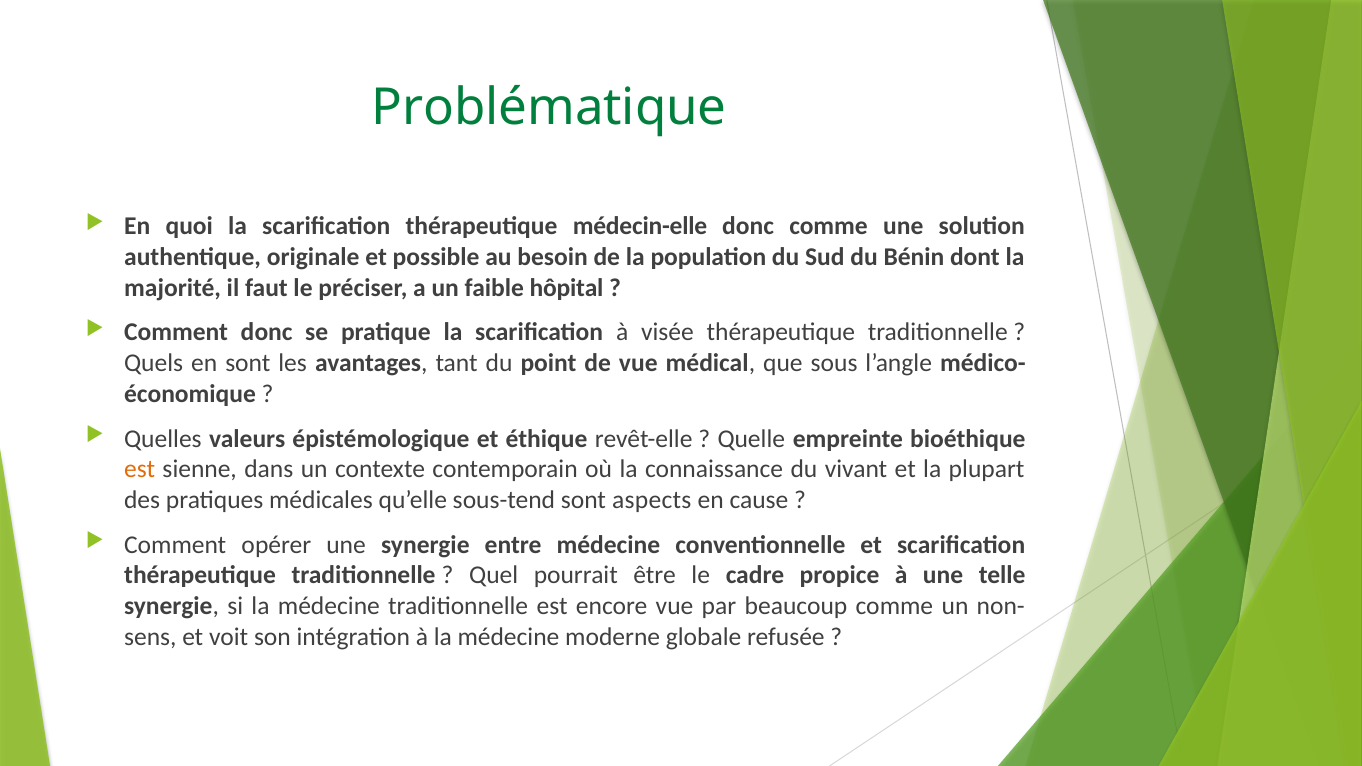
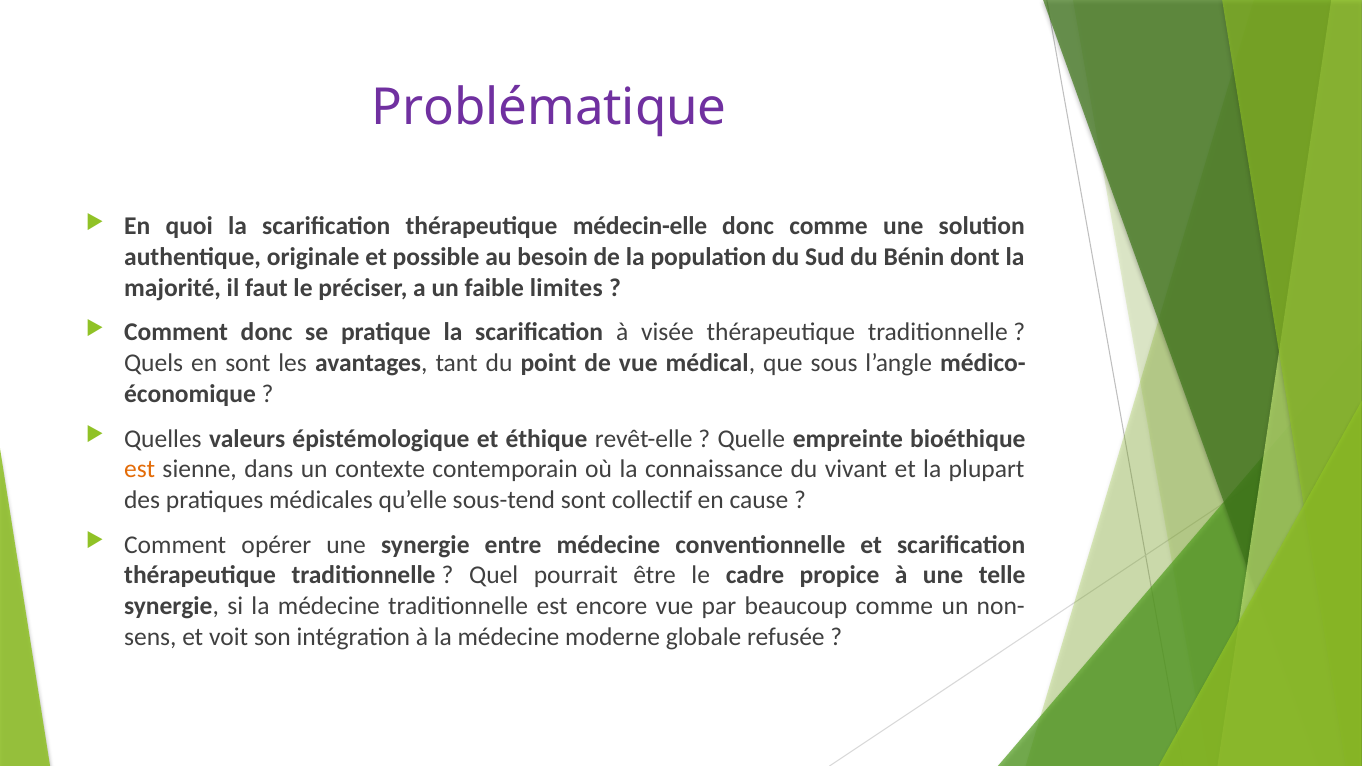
Problématique colour: green -> purple
hôpital: hôpital -> limites
aspects: aspects -> collectif
